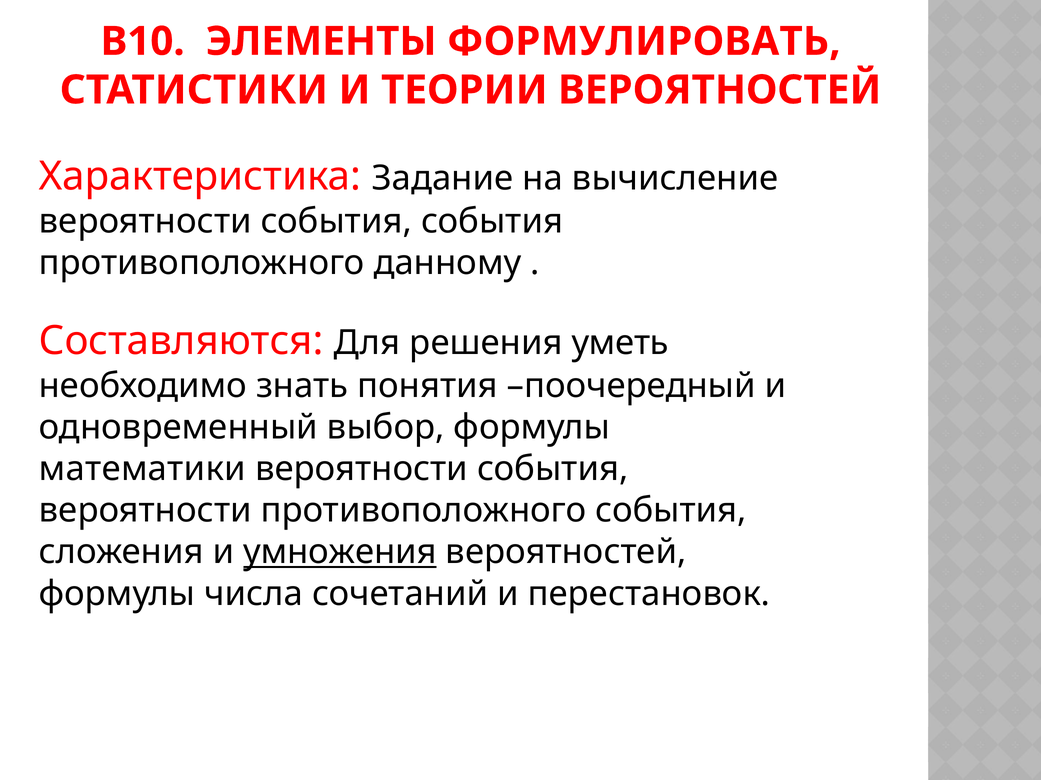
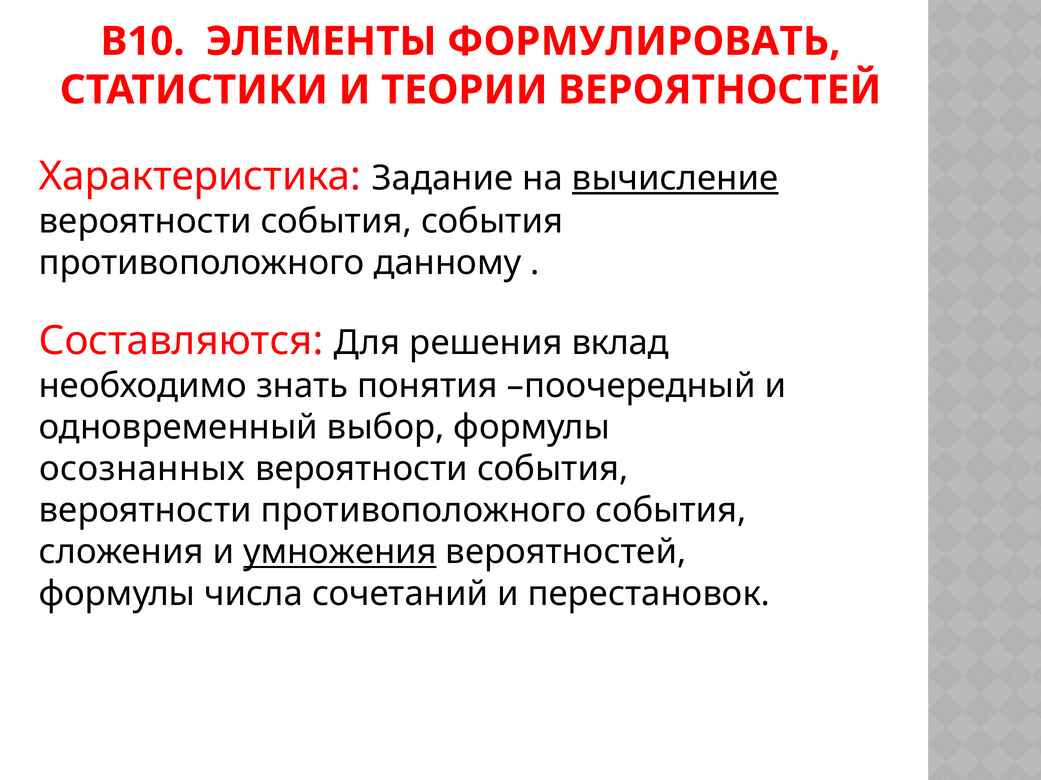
вычисление underline: none -> present
уметь: уметь -> вклад
математики: математики -> осознанных
